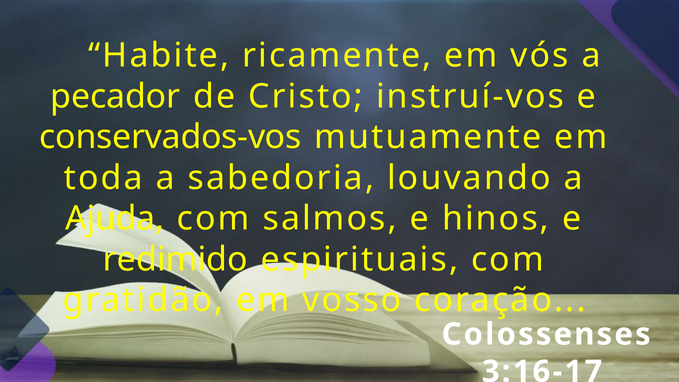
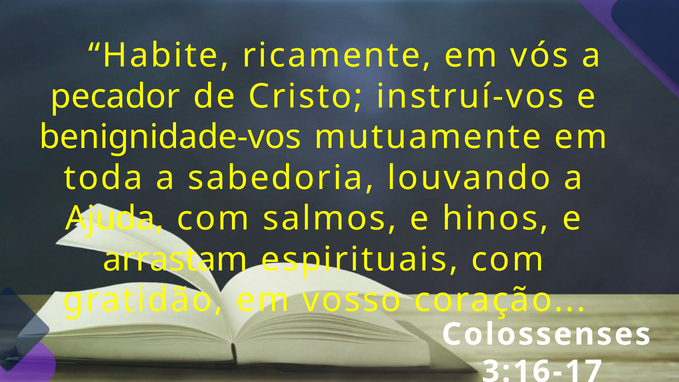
conservados-vos: conservados-vos -> benignidade-vos
redimido: redimido -> arrastam
